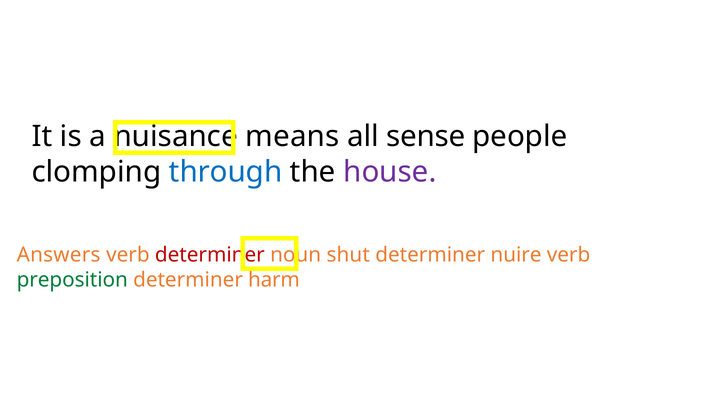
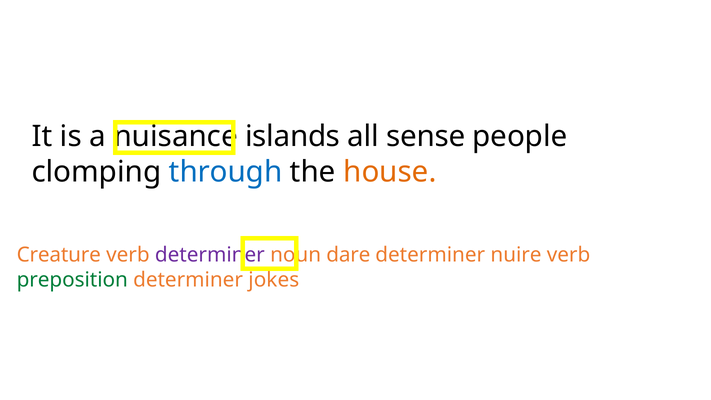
means: means -> islands
house colour: purple -> orange
Answers: Answers -> Creature
determiner at (210, 255) colour: red -> purple
shut: shut -> dare
harm: harm -> jokes
